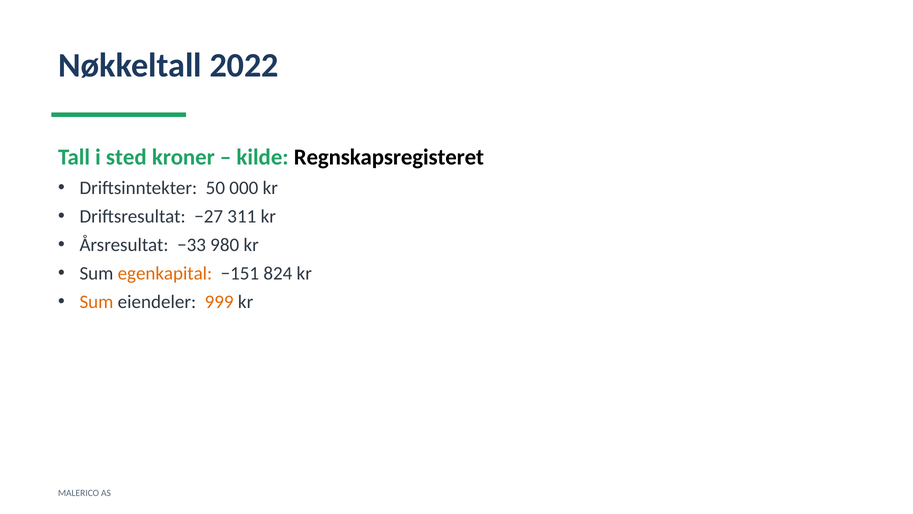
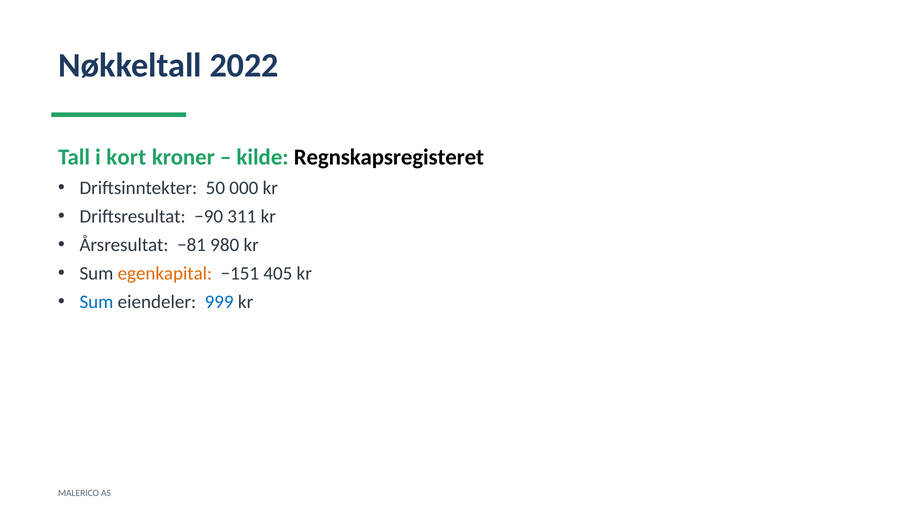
sted: sted -> kort
−27: −27 -> −90
−33: −33 -> −81
824: 824 -> 405
Sum at (96, 302) colour: orange -> blue
999 colour: orange -> blue
